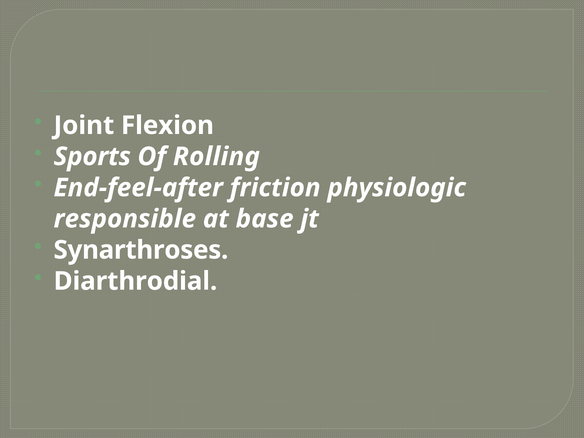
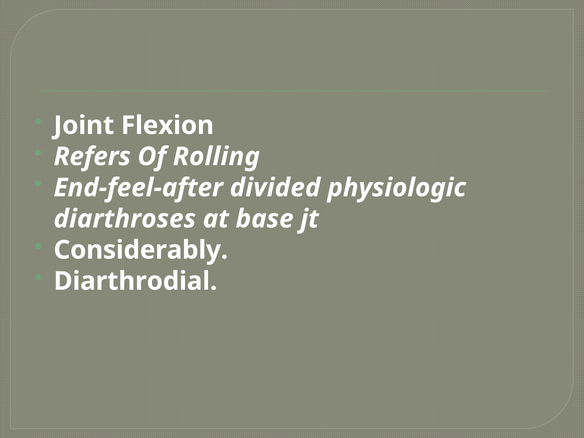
Sports: Sports -> Refers
friction: friction -> divided
responsible: responsible -> diarthroses
Synarthroses: Synarthroses -> Considerably
